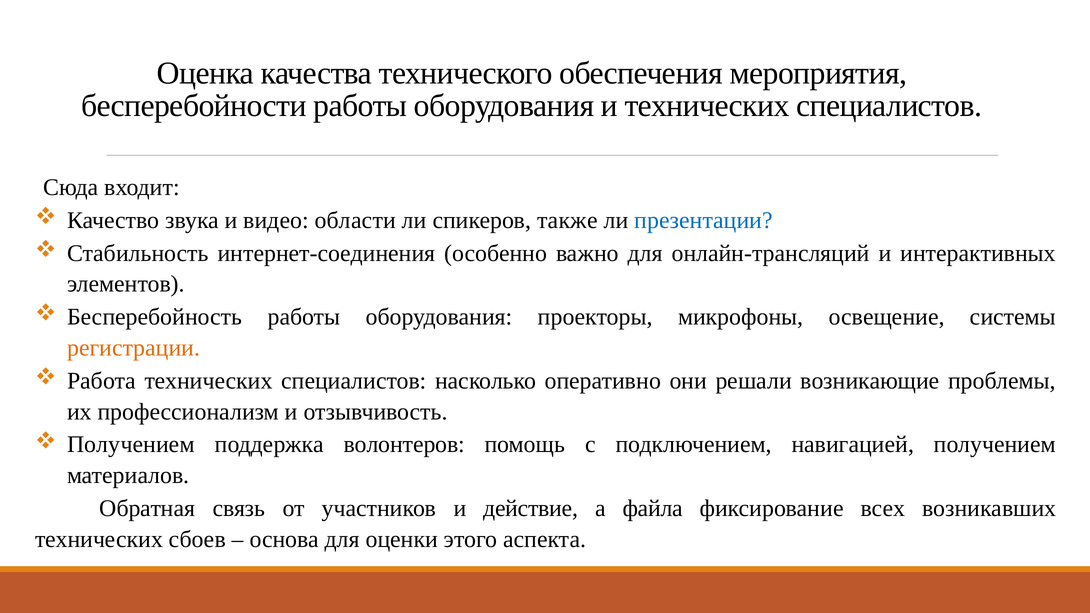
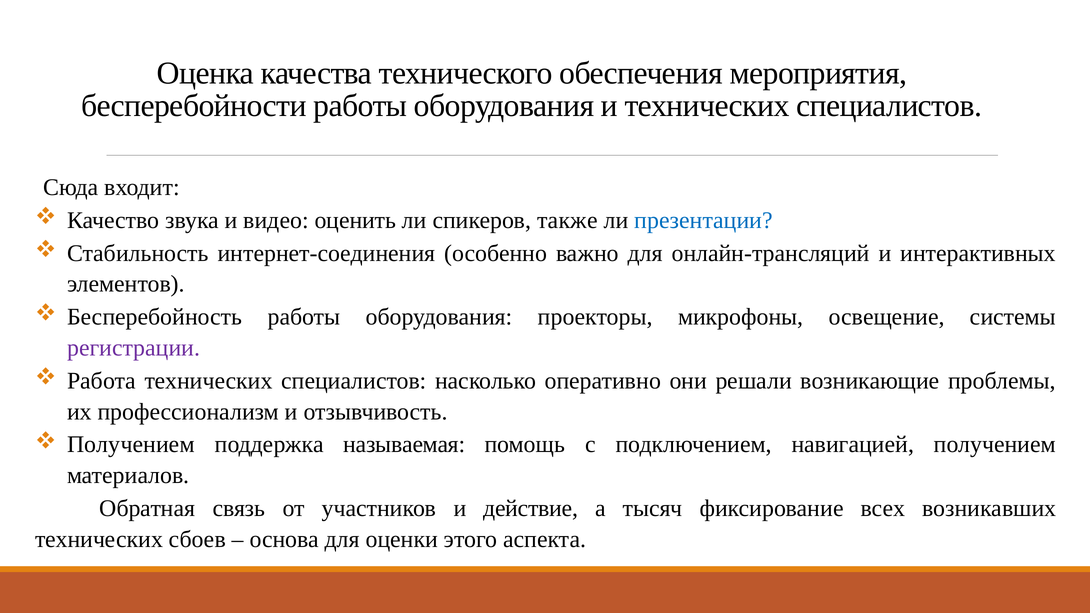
области: области -> оценить
регистрации colour: orange -> purple
волонтеров: волонтеров -> называемая
файла: файла -> тысяч
